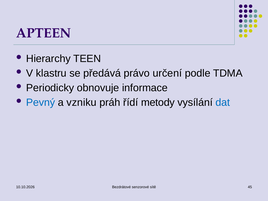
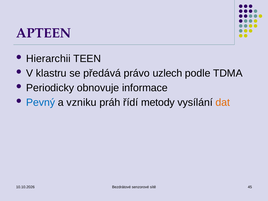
Hierarchy: Hierarchy -> Hierarchii
určení: určení -> uzlech
dat colour: blue -> orange
